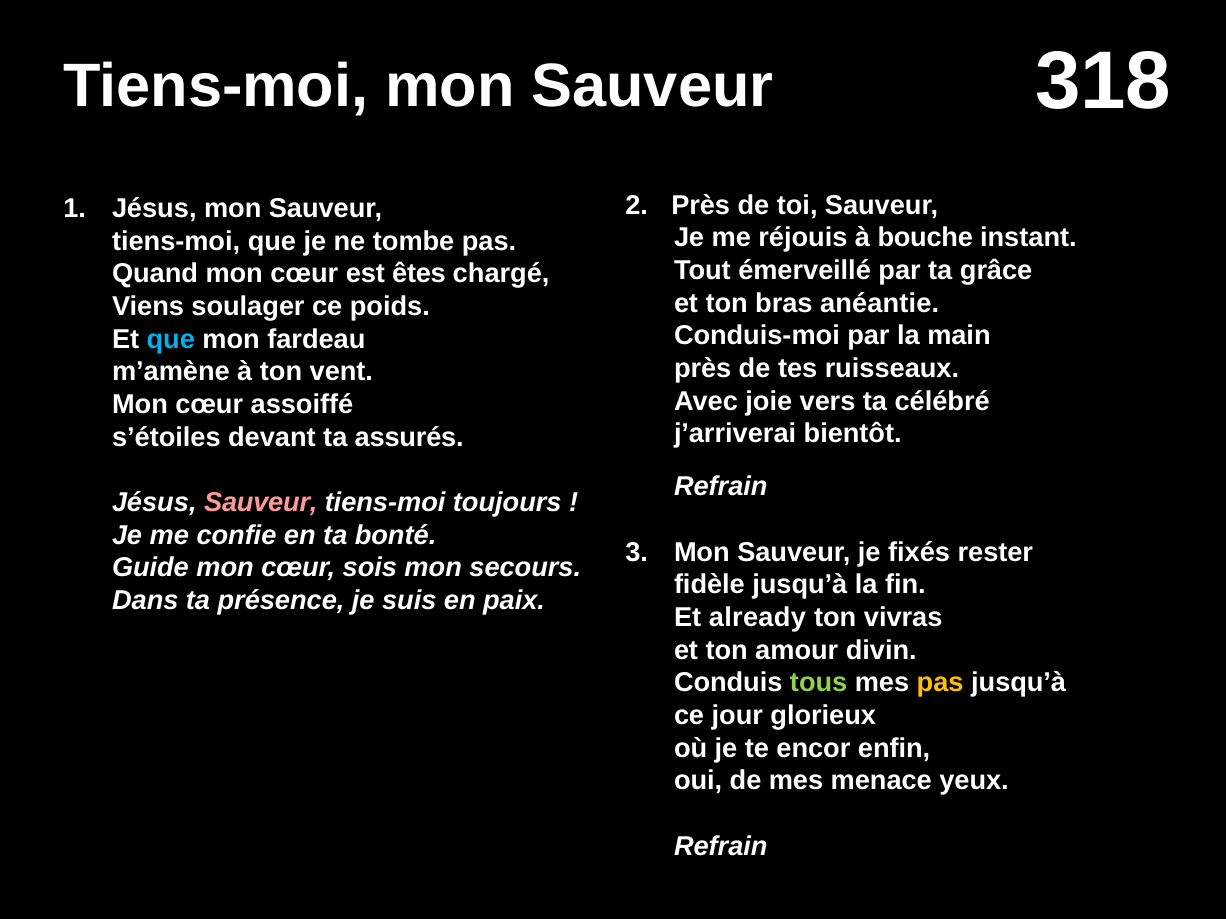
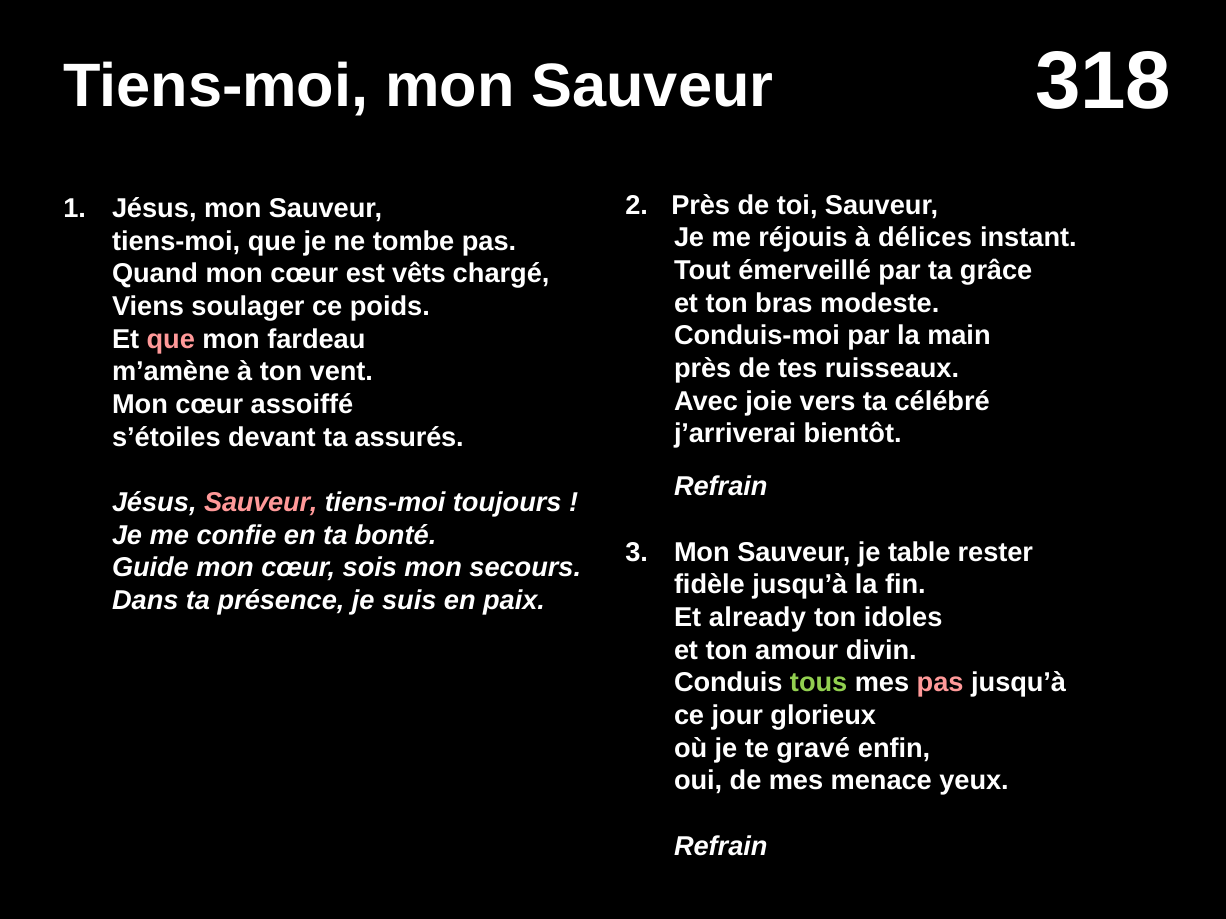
bouche: bouche -> délices
êtes: êtes -> vêts
anéantie: anéantie -> modeste
que at (171, 339) colour: light blue -> pink
fixés: fixés -> table
vivras: vivras -> idoles
pas at (940, 683) colour: yellow -> pink
encor: encor -> gravé
